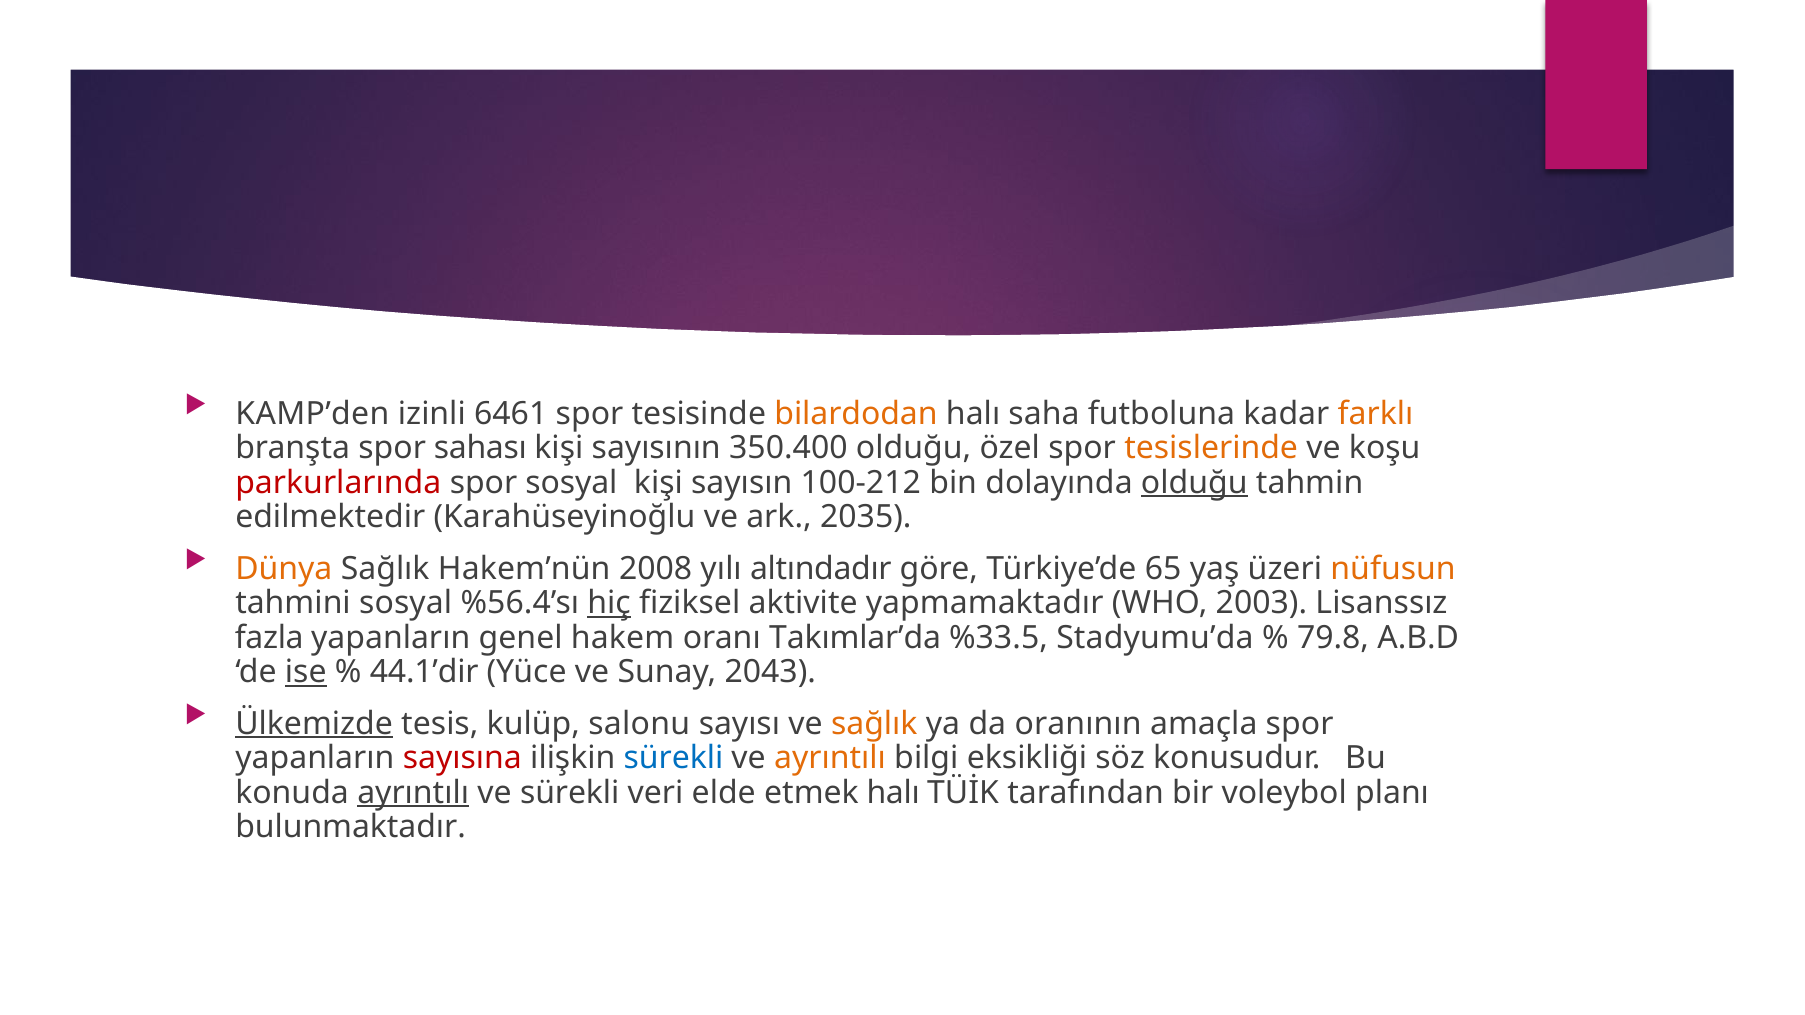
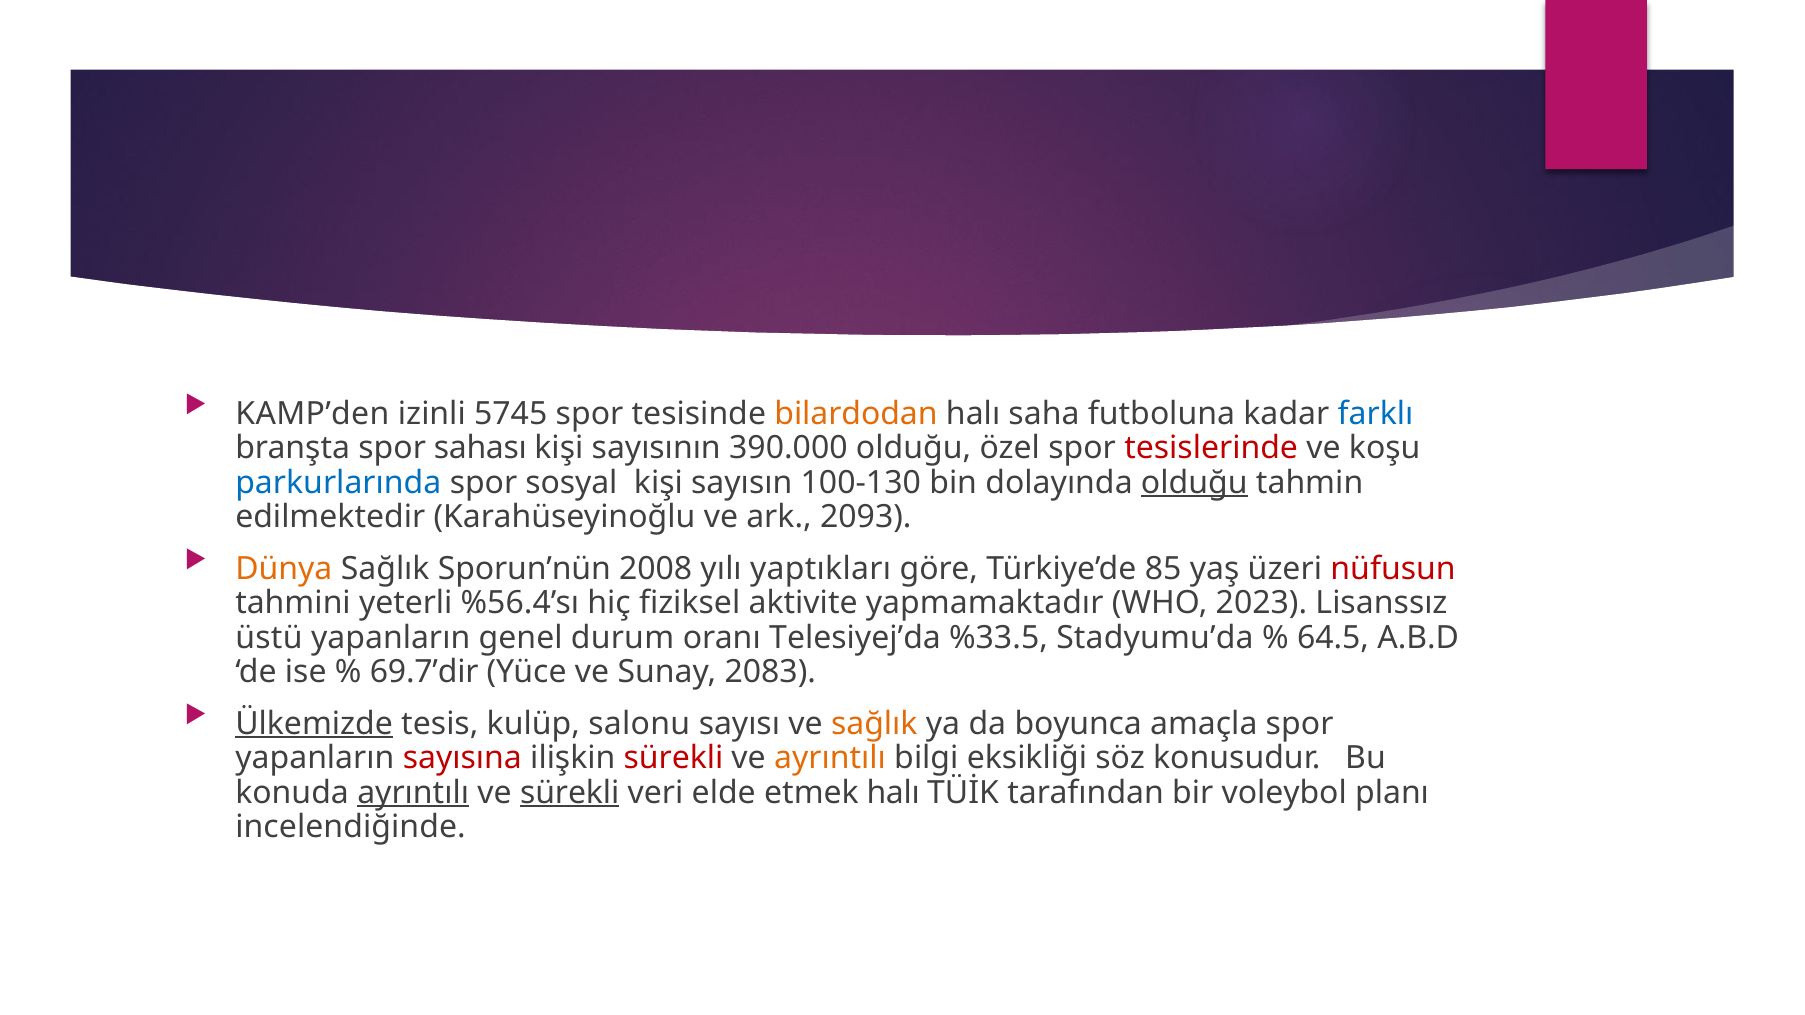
6461: 6461 -> 5745
farklı colour: orange -> blue
350.400: 350.400 -> 390.000
tesislerinde colour: orange -> red
parkurlarında colour: red -> blue
100-212: 100-212 -> 100-130
2035: 2035 -> 2093
Hakem’nün: Hakem’nün -> Sporun’nün
altındadır: altındadır -> yaptıkları
65: 65 -> 85
nüfusun colour: orange -> red
tahmini sosyal: sosyal -> yeterli
hiç underline: present -> none
2003: 2003 -> 2023
fazla: fazla -> üstü
hakem: hakem -> durum
Takımlar’da: Takımlar’da -> Telesiyej’da
79.8: 79.8 -> 64.5
ise underline: present -> none
44.1’dir: 44.1’dir -> 69.7’dir
2043: 2043 -> 2083
oranının: oranının -> boyunca
sürekli at (673, 758) colour: blue -> red
sürekli at (570, 793) underline: none -> present
bulunmaktadır: bulunmaktadır -> incelendiğinde
